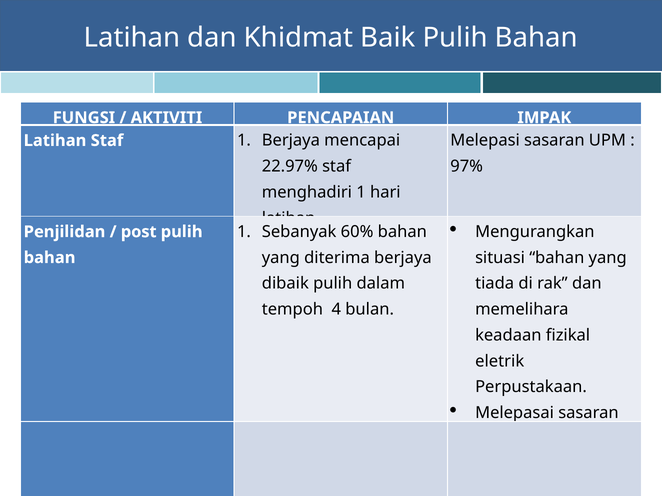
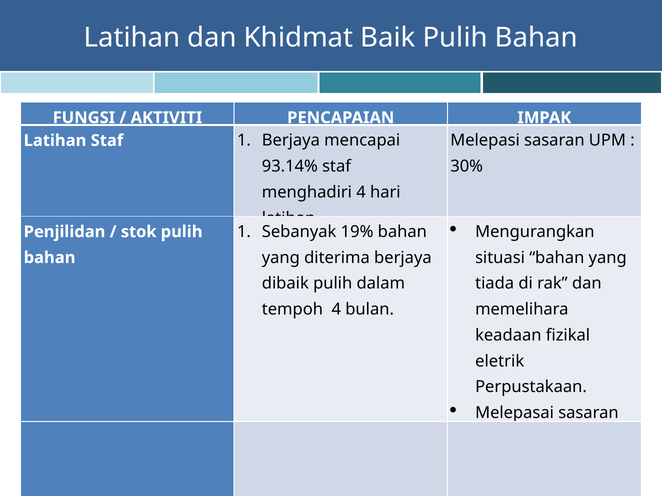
22.97%: 22.97% -> 93.14%
97%: 97% -> 30%
menghadiri 1: 1 -> 4
60%: 60% -> 19%
post: post -> stok
